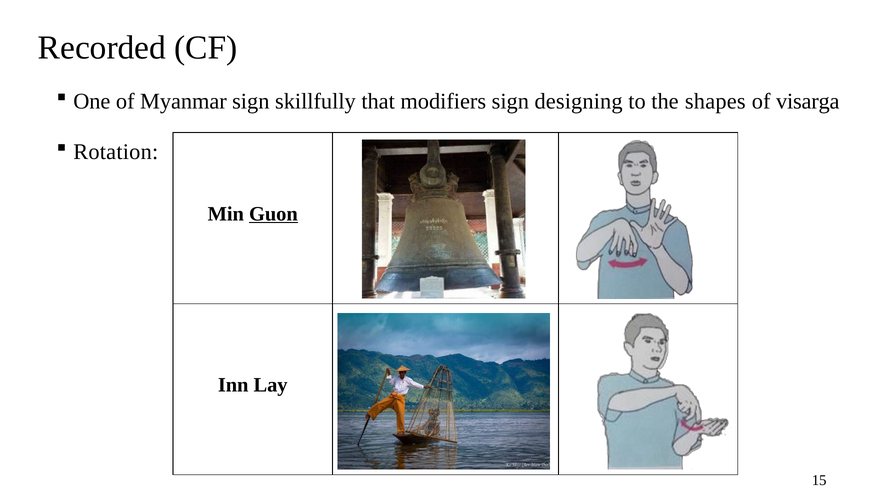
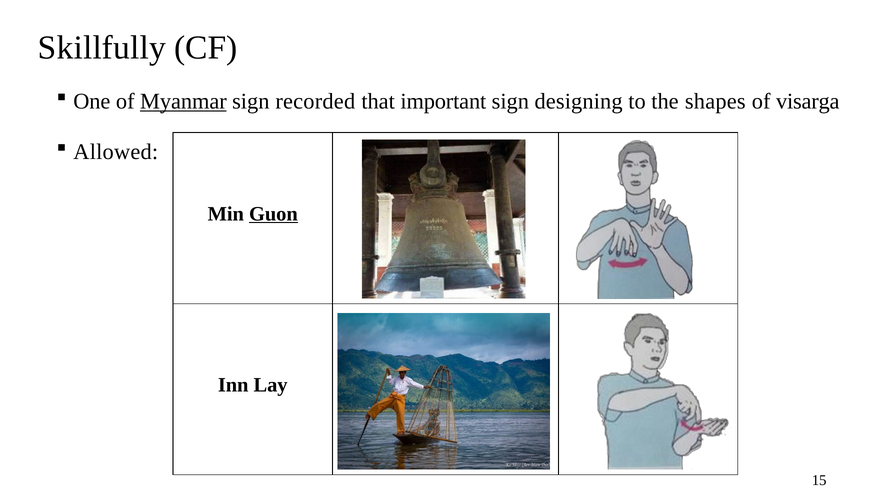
Recorded: Recorded -> Skillfully
Myanmar underline: none -> present
skillfully: skillfully -> recorded
modifiers: modifiers -> important
Rotation: Rotation -> Allowed
